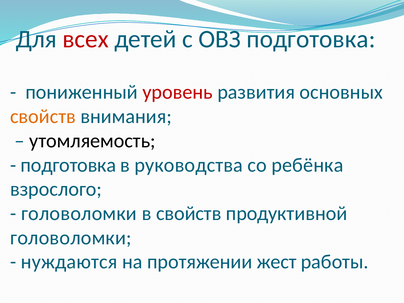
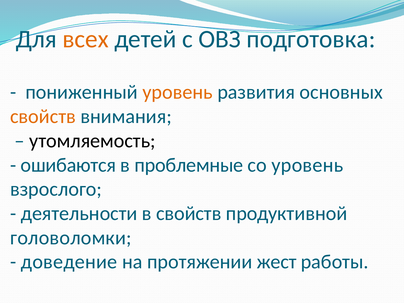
всех colour: red -> orange
уровень at (178, 92) colour: red -> orange
подготовка at (68, 165): подготовка -> ошибаются
руководства: руководства -> проблемные
со ребёнка: ребёнка -> уровень
головоломки at (79, 213): головоломки -> деятельности
нуждаются: нуждаются -> доведение
